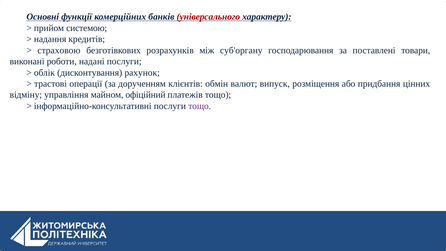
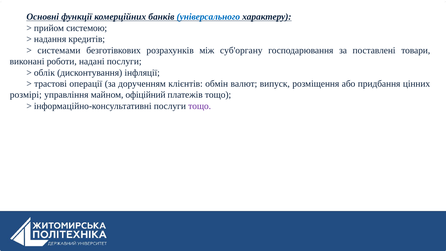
універсального colour: red -> blue
страховою: страховою -> системами
рахунок: рахунок -> інфляції
відміну: відміну -> розмірі
